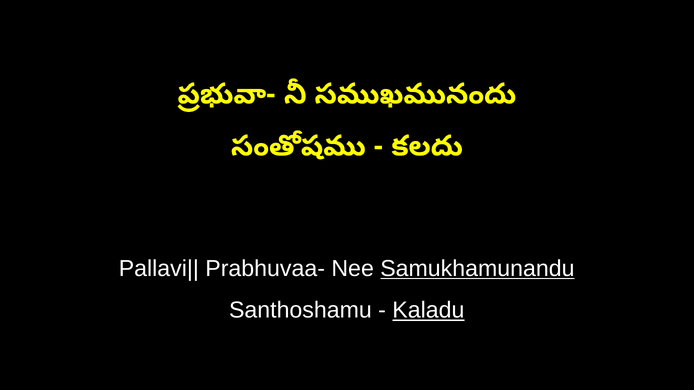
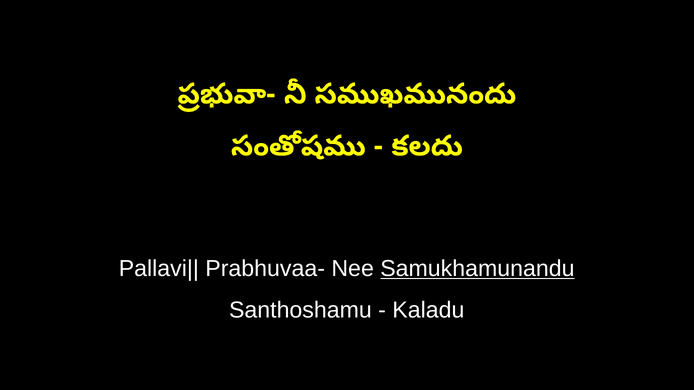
Kaladu underline: present -> none
